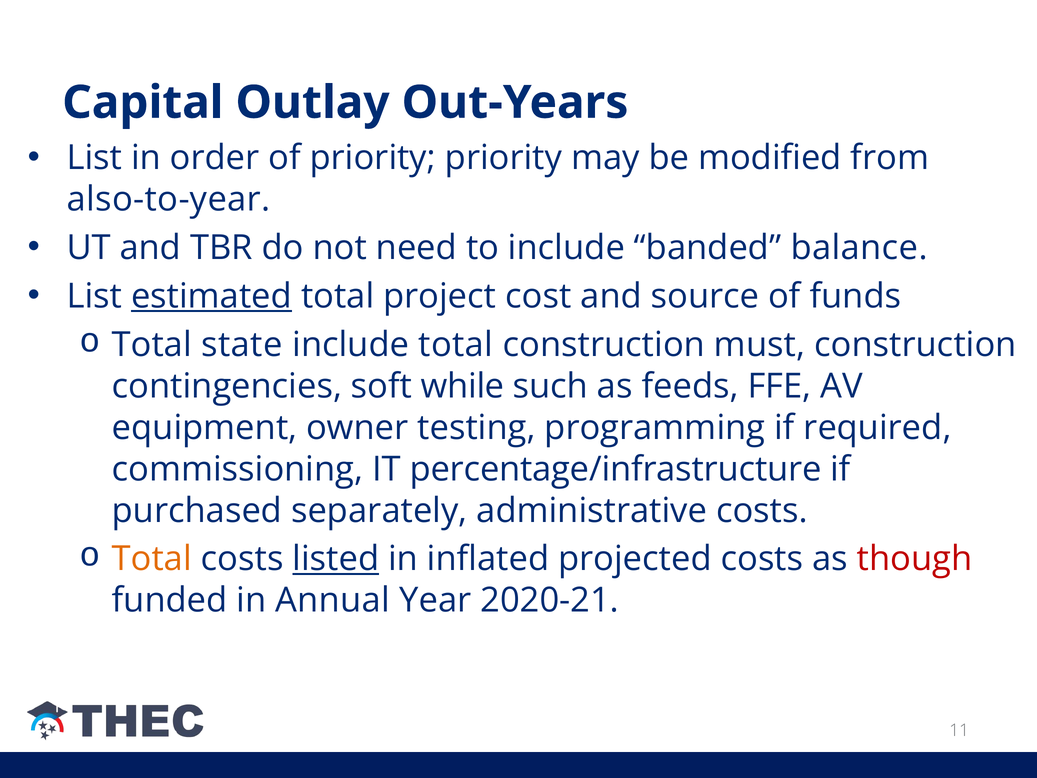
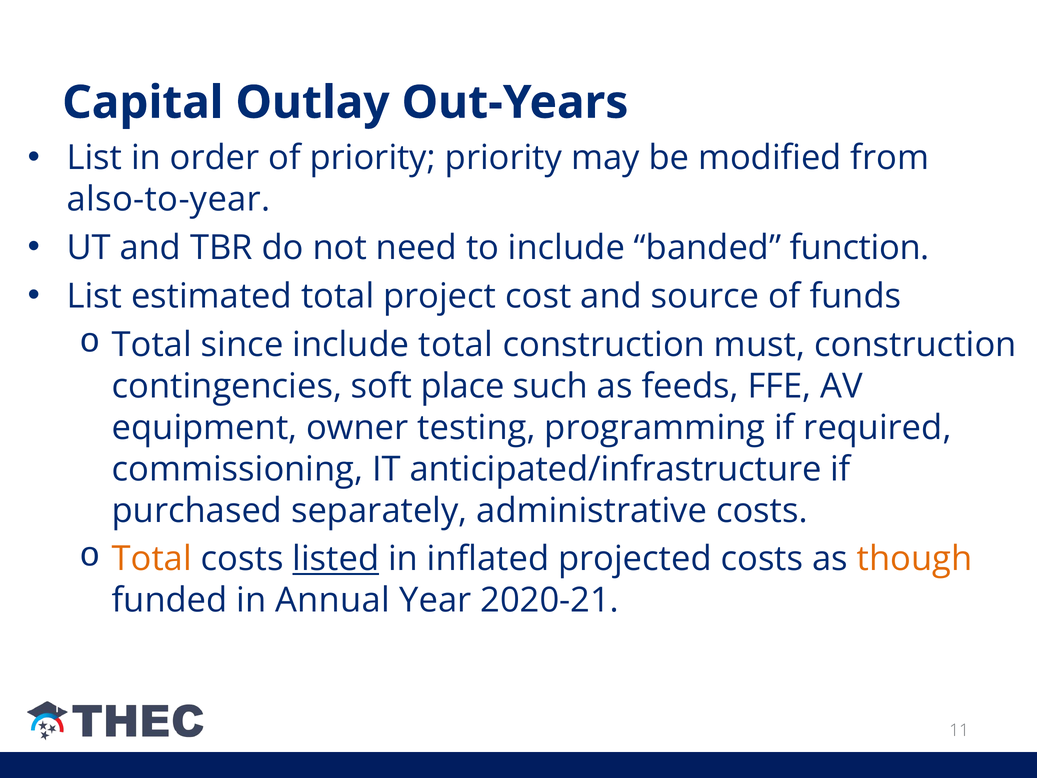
balance: balance -> function
estimated underline: present -> none
state: state -> since
while: while -> place
percentage/infrastructure: percentage/infrastructure -> anticipated/infrastructure
though colour: red -> orange
